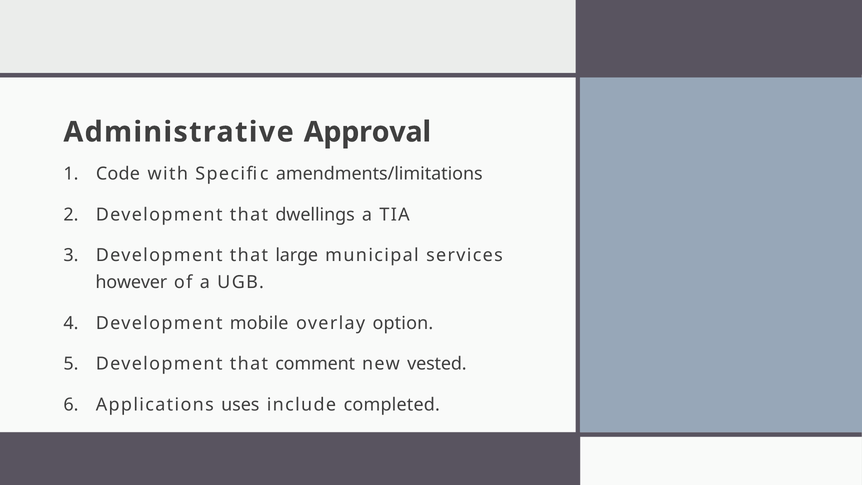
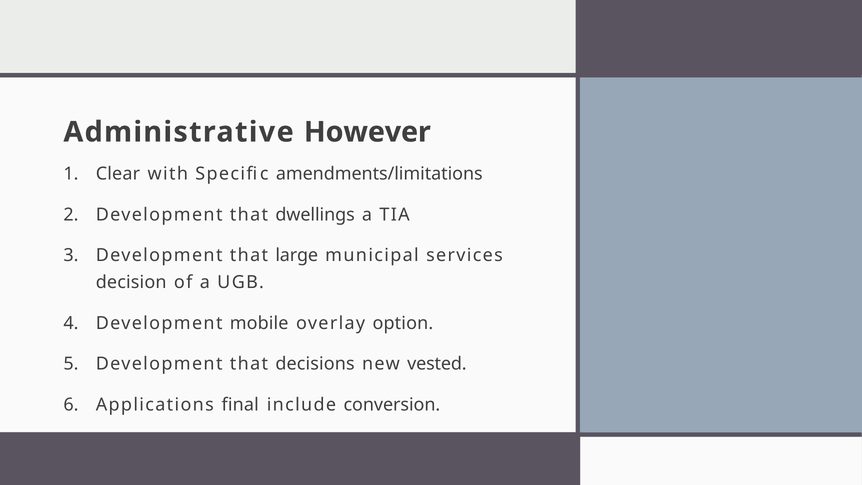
Approval: Approval -> However
Code: Code -> Clear
however: however -> decision
comment: comment -> decisions
uses: uses -> final
completed: completed -> conversion
